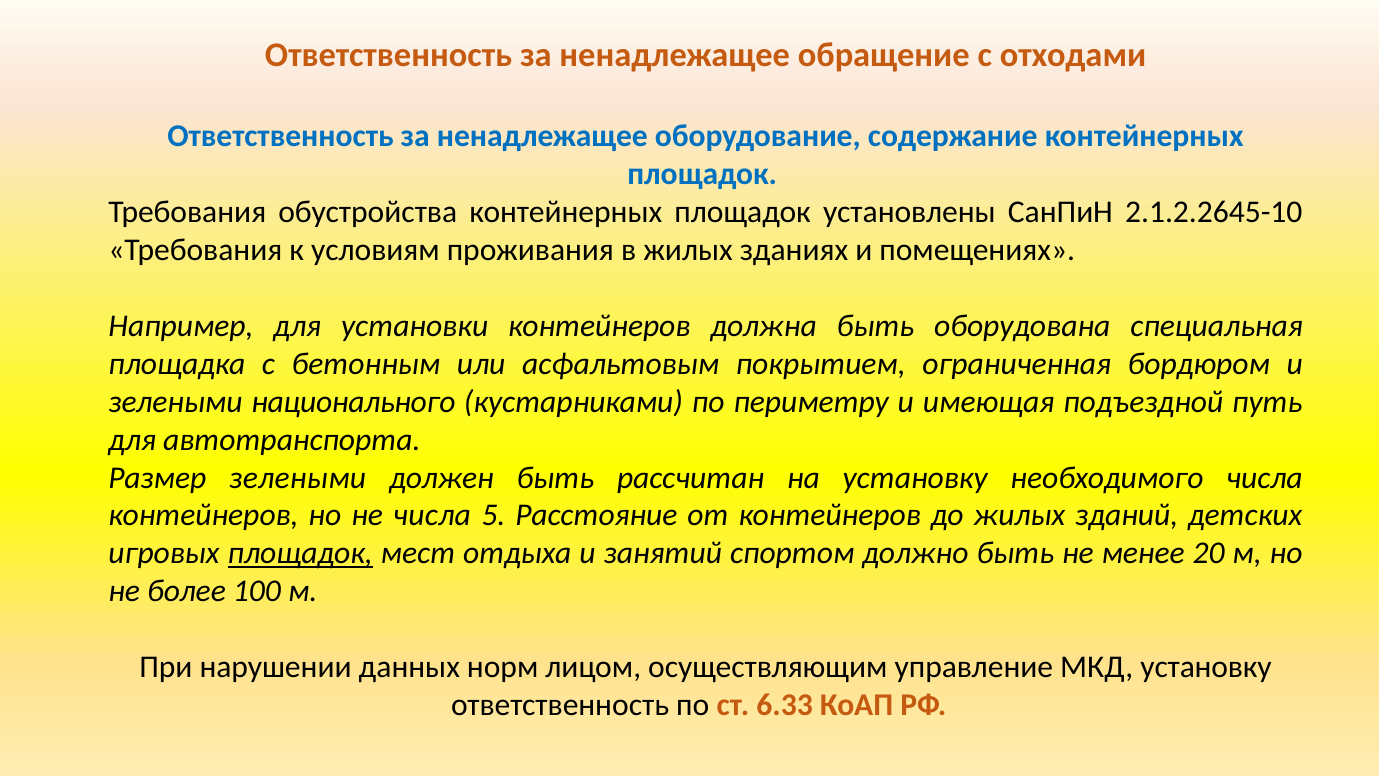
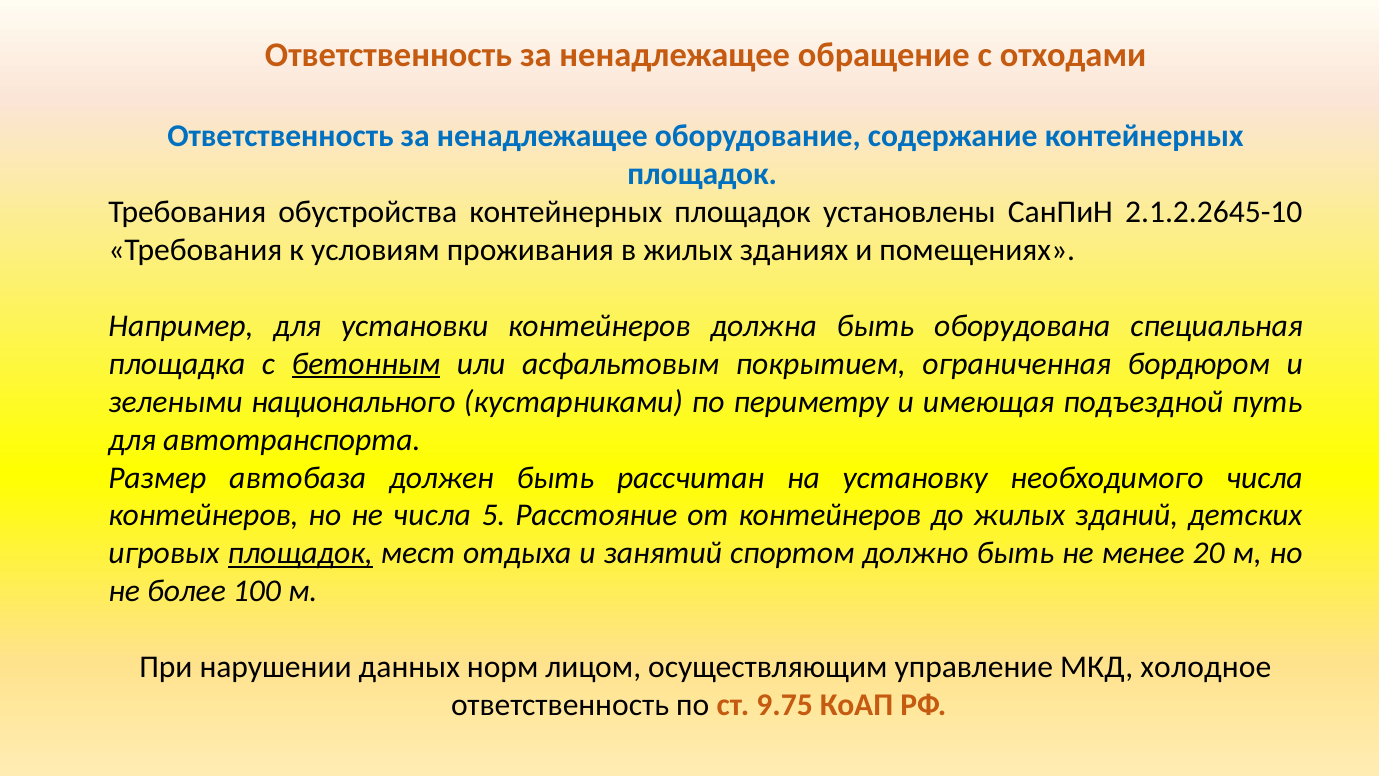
бетонным underline: none -> present
Размер зелеными: зелеными -> автобаза
МКД установку: установку -> холодное
6.33: 6.33 -> 9.75
